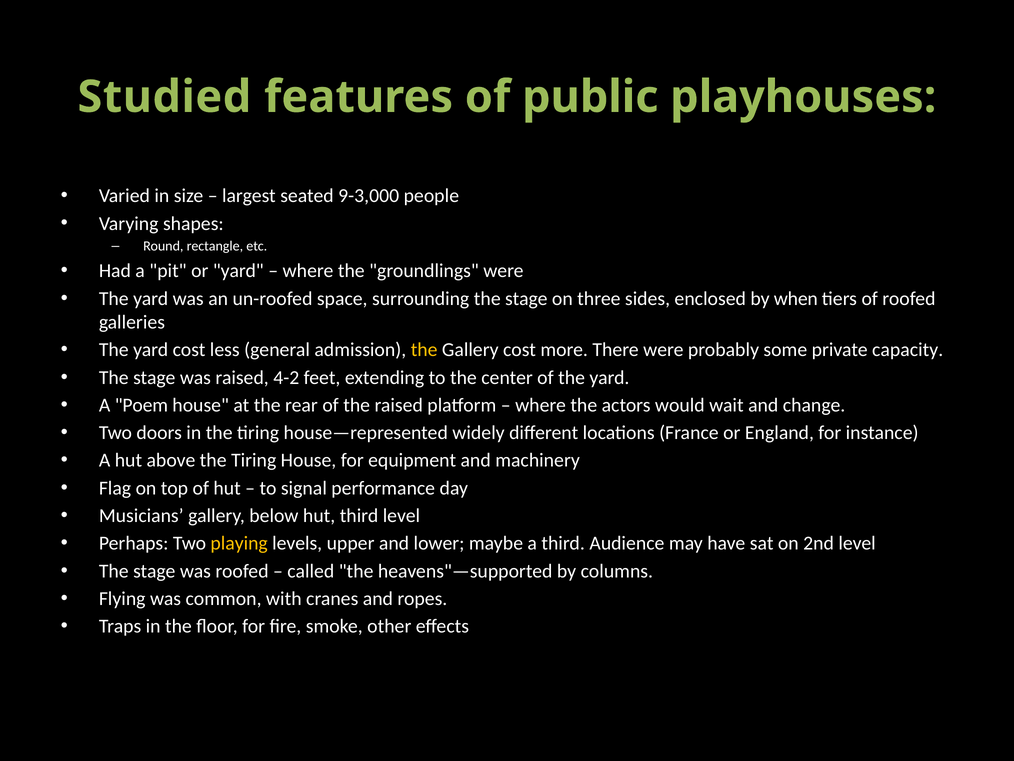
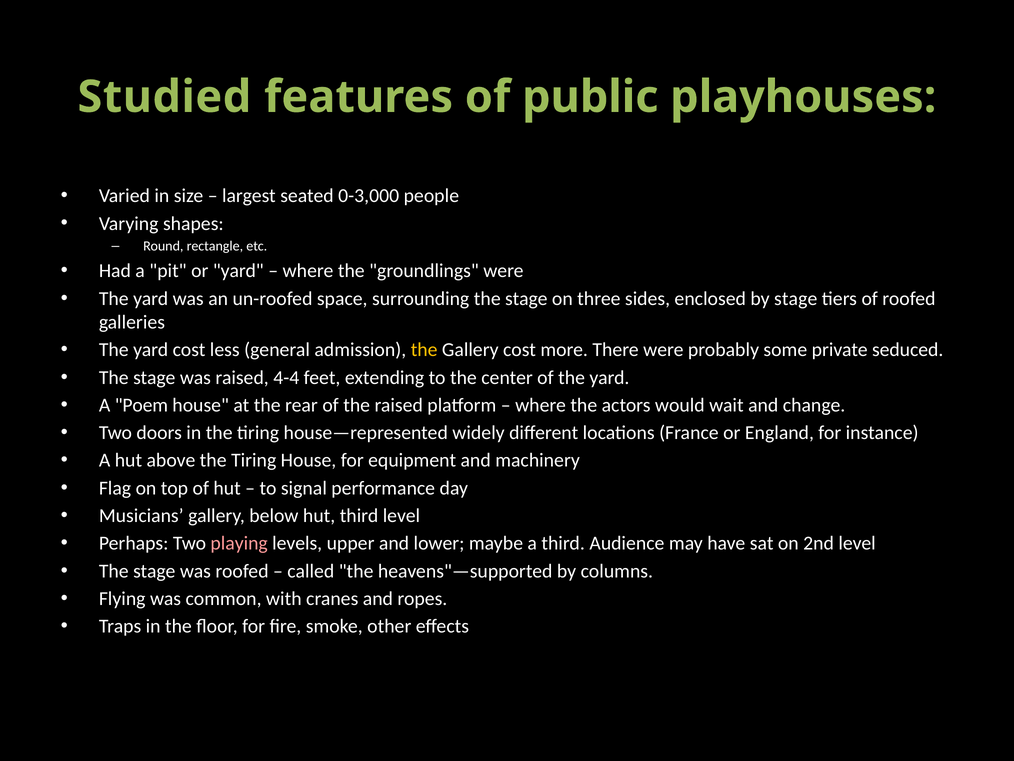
9-3,000: 9-3,000 -> 0-3,000
by when: when -> stage
capacity: capacity -> seduced
4-2: 4-2 -> 4-4
playing colour: yellow -> pink
